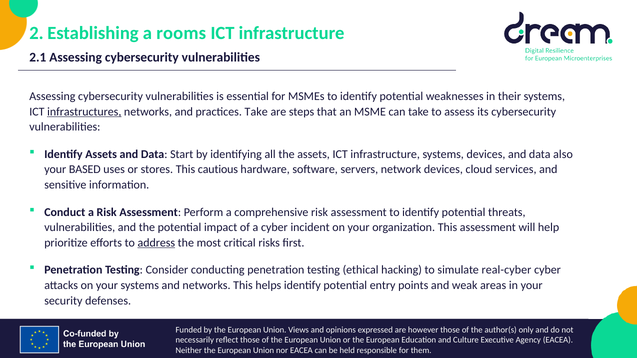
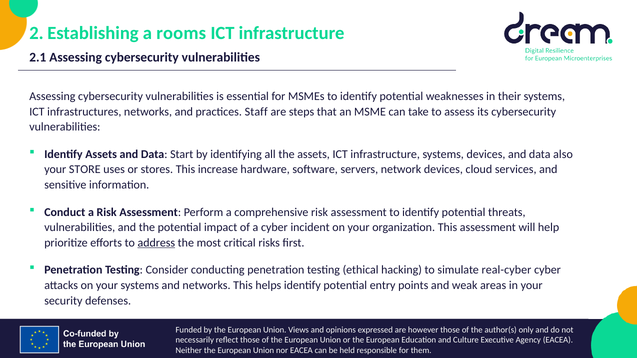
infrastructures underline: present -> none
practices Take: Take -> Staff
BASED: BASED -> STORE
cautious: cautious -> increase
